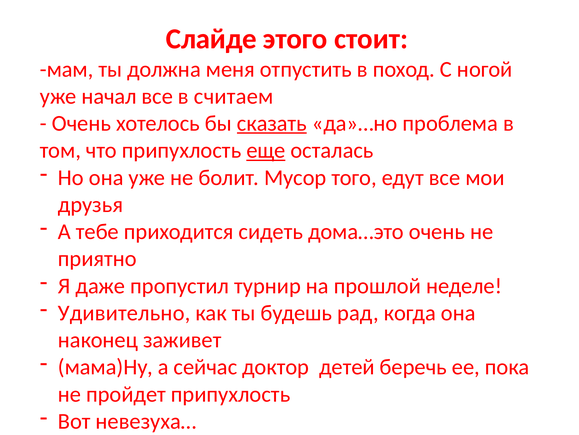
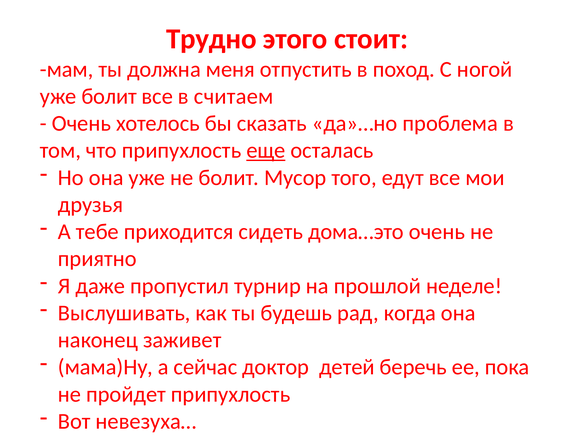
Слайде: Слайде -> Трудно
уже начал: начал -> болит
сказать underline: present -> none
Удивительно: Удивительно -> Выслушивать
